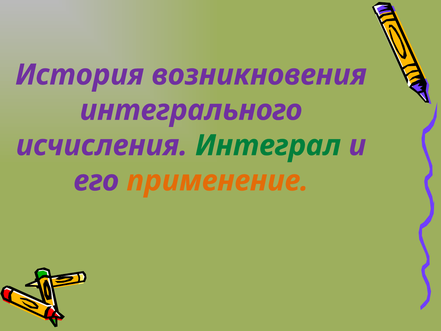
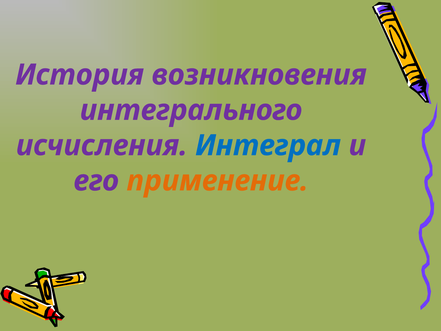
Интеграл colour: green -> blue
